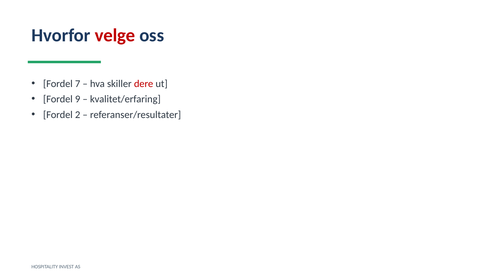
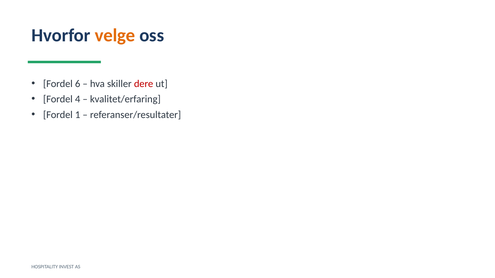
velge colour: red -> orange
7: 7 -> 6
9: 9 -> 4
2: 2 -> 1
